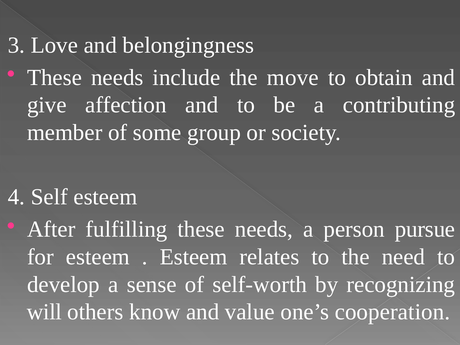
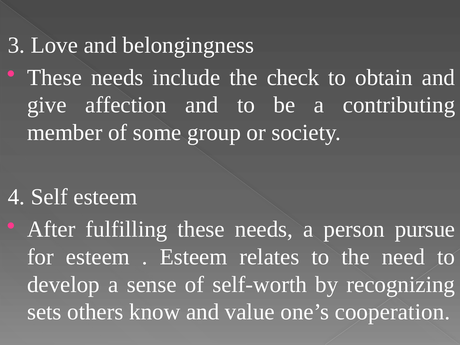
move: move -> check
will: will -> sets
